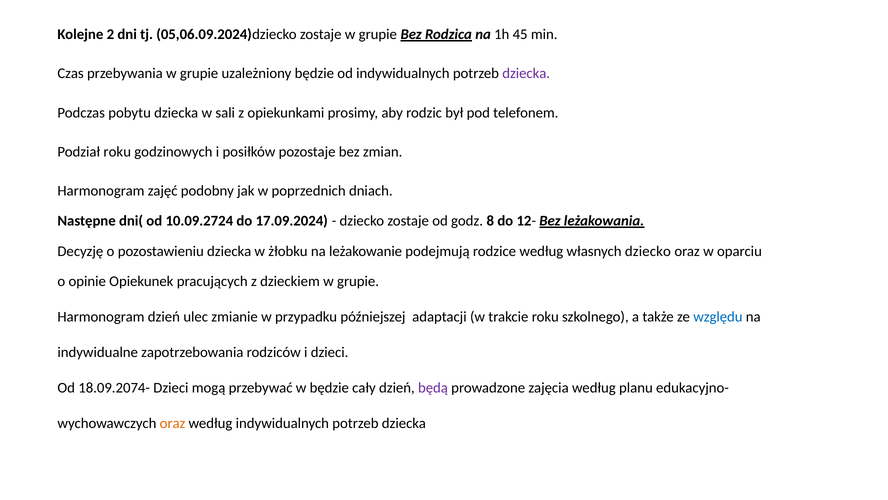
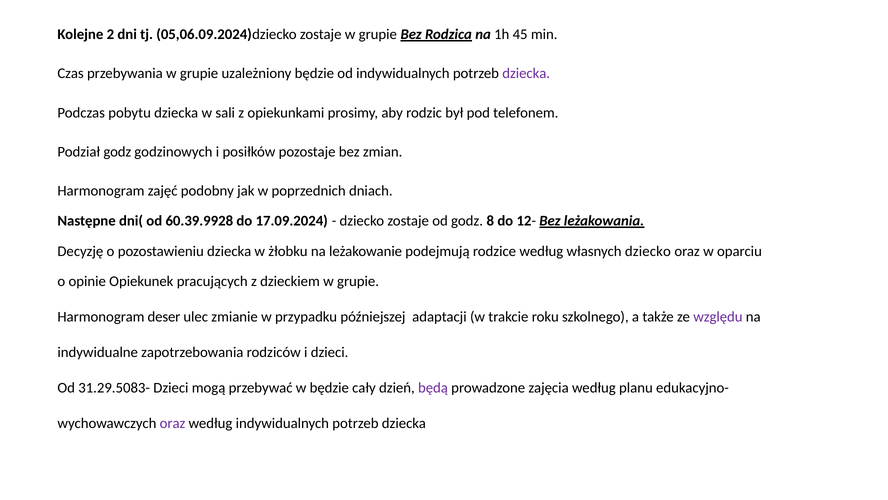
Podział roku: roku -> godz
10.09.2724: 10.09.2724 -> 60.39.9928
Harmonogram dzień: dzień -> deser
względu colour: blue -> purple
18.09.2074-: 18.09.2074- -> 31.29.5083-
oraz at (173, 423) colour: orange -> purple
